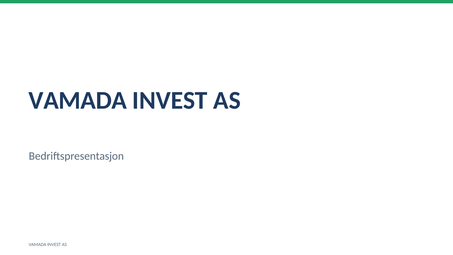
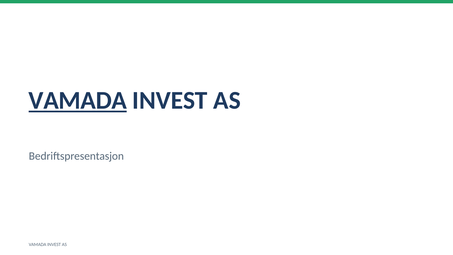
VAMADA at (78, 100) underline: none -> present
